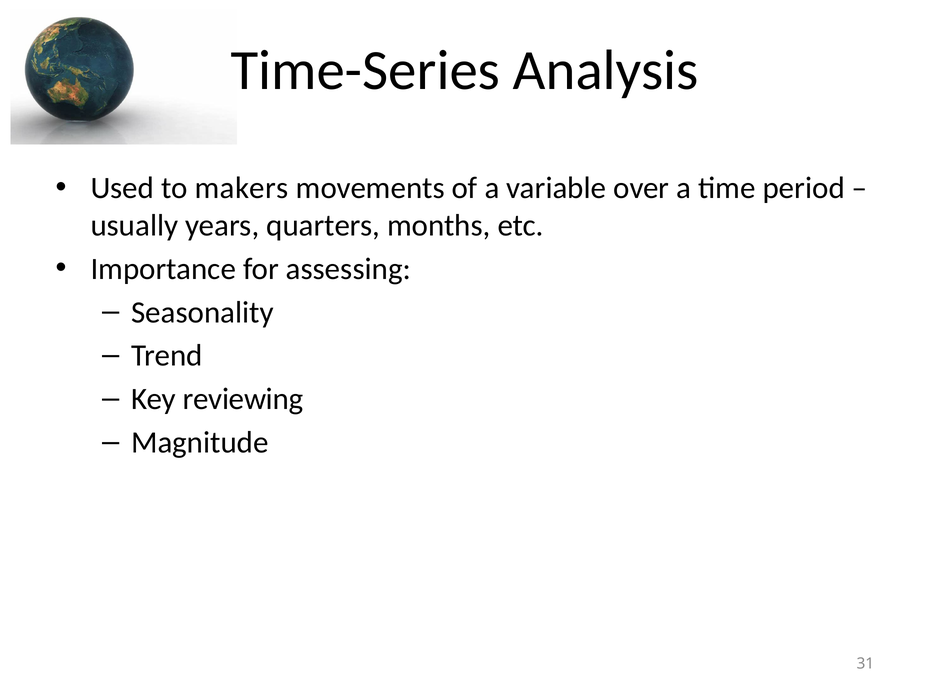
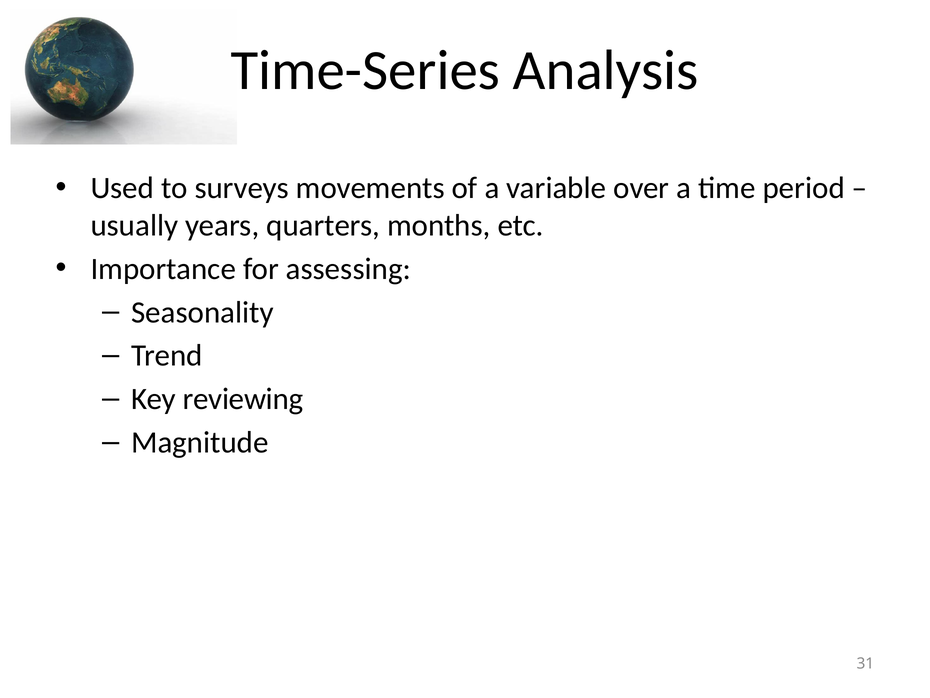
makers: makers -> surveys
